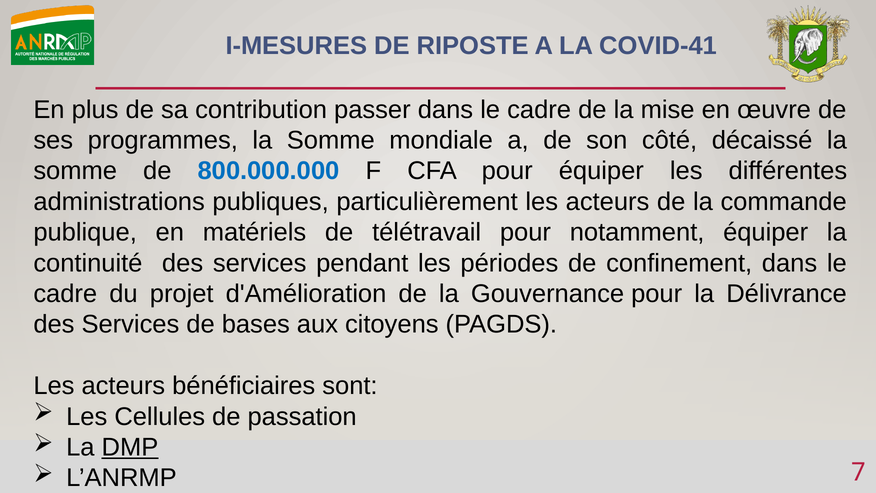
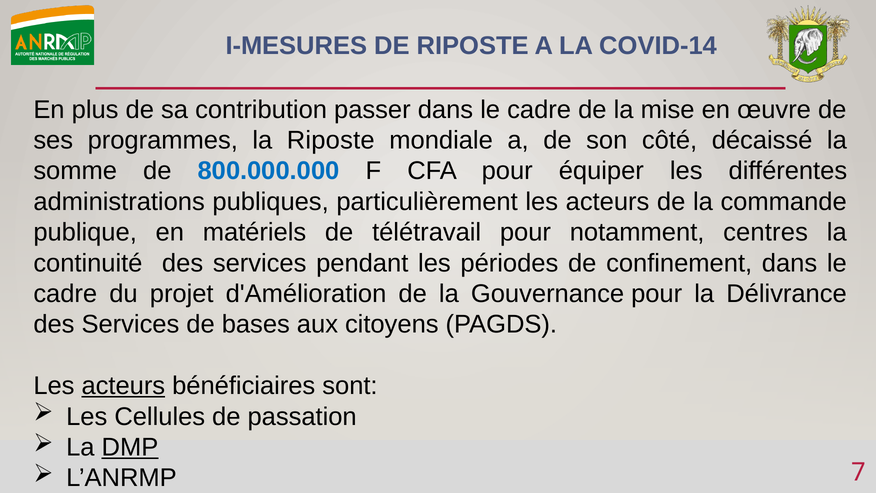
COVID-41: COVID-41 -> COVID-14
programmes la Somme: Somme -> Riposte
notamment équiper: équiper -> centres
acteurs at (123, 386) underline: none -> present
